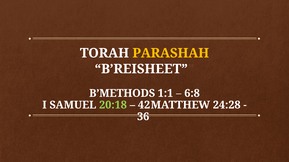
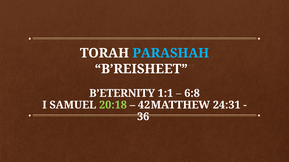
PARASHAH colour: yellow -> light blue
B’METHODS: B’METHODS -> B’ETERNITY
24:28: 24:28 -> 24:31
